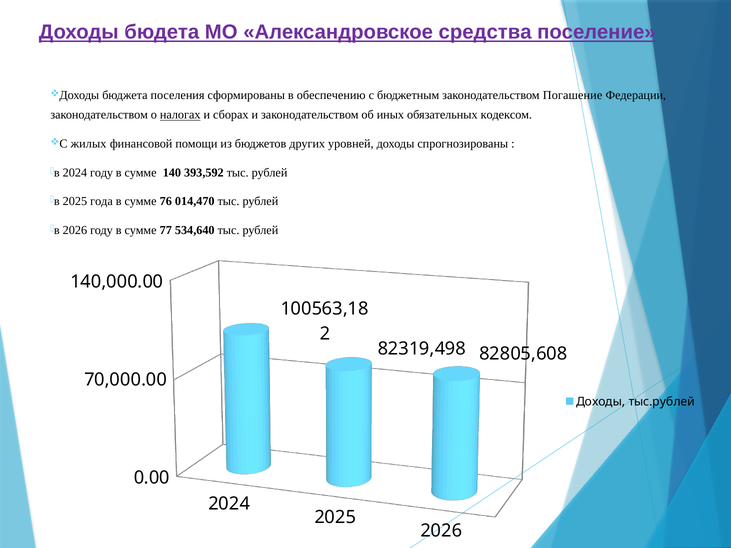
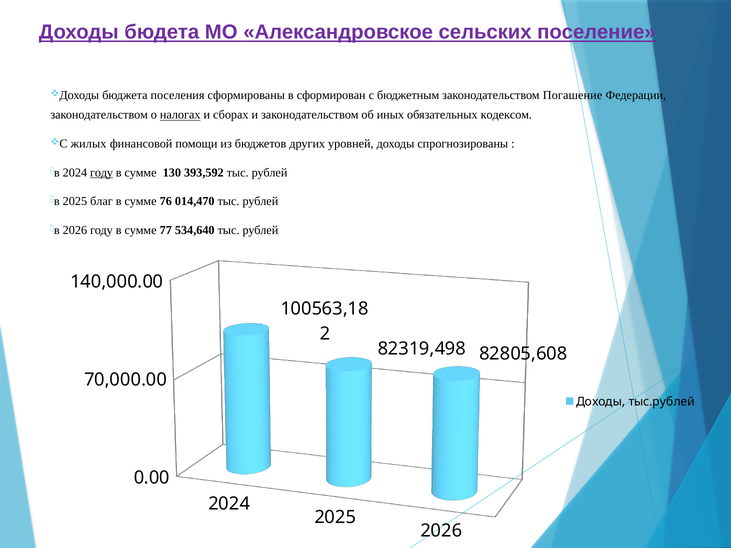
средства: средства -> сельских
обеспечению: обеспечению -> сформирован
году at (102, 173) underline: none -> present
140: 140 -> 130
года: года -> благ
